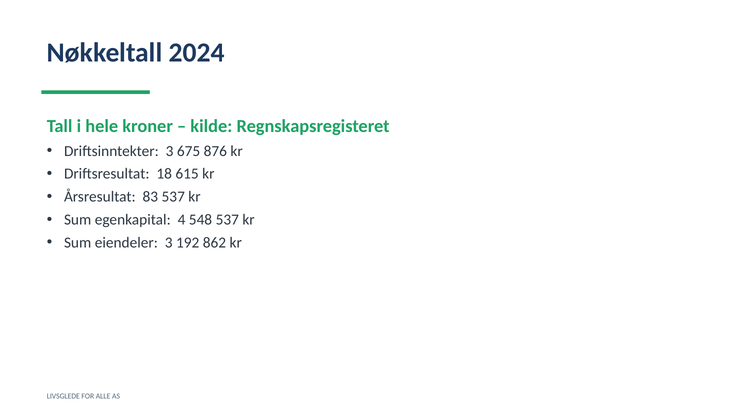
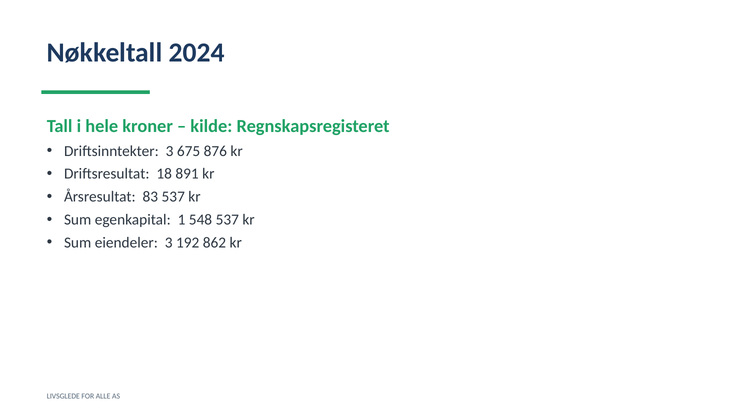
615: 615 -> 891
4: 4 -> 1
